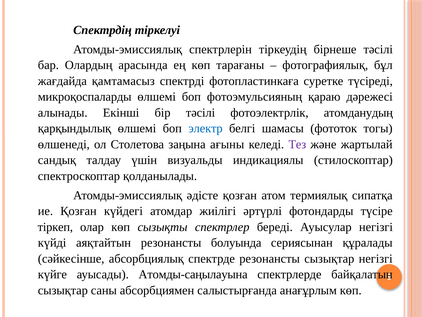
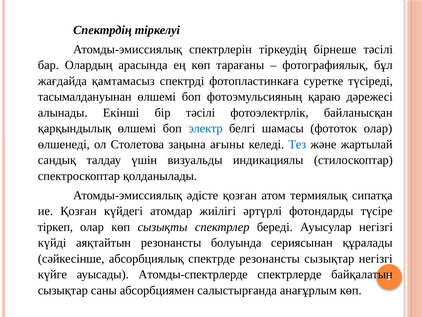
микроқоспаларды: микроқоспаларды -> тасымалдануынан
атомданудың: атомданудың -> байланысқан
фототок тогы: тогы -> олар
Тез colour: purple -> blue
Атомды-саңылауына: Атомды-саңылауына -> Атомды-спектрлерде
